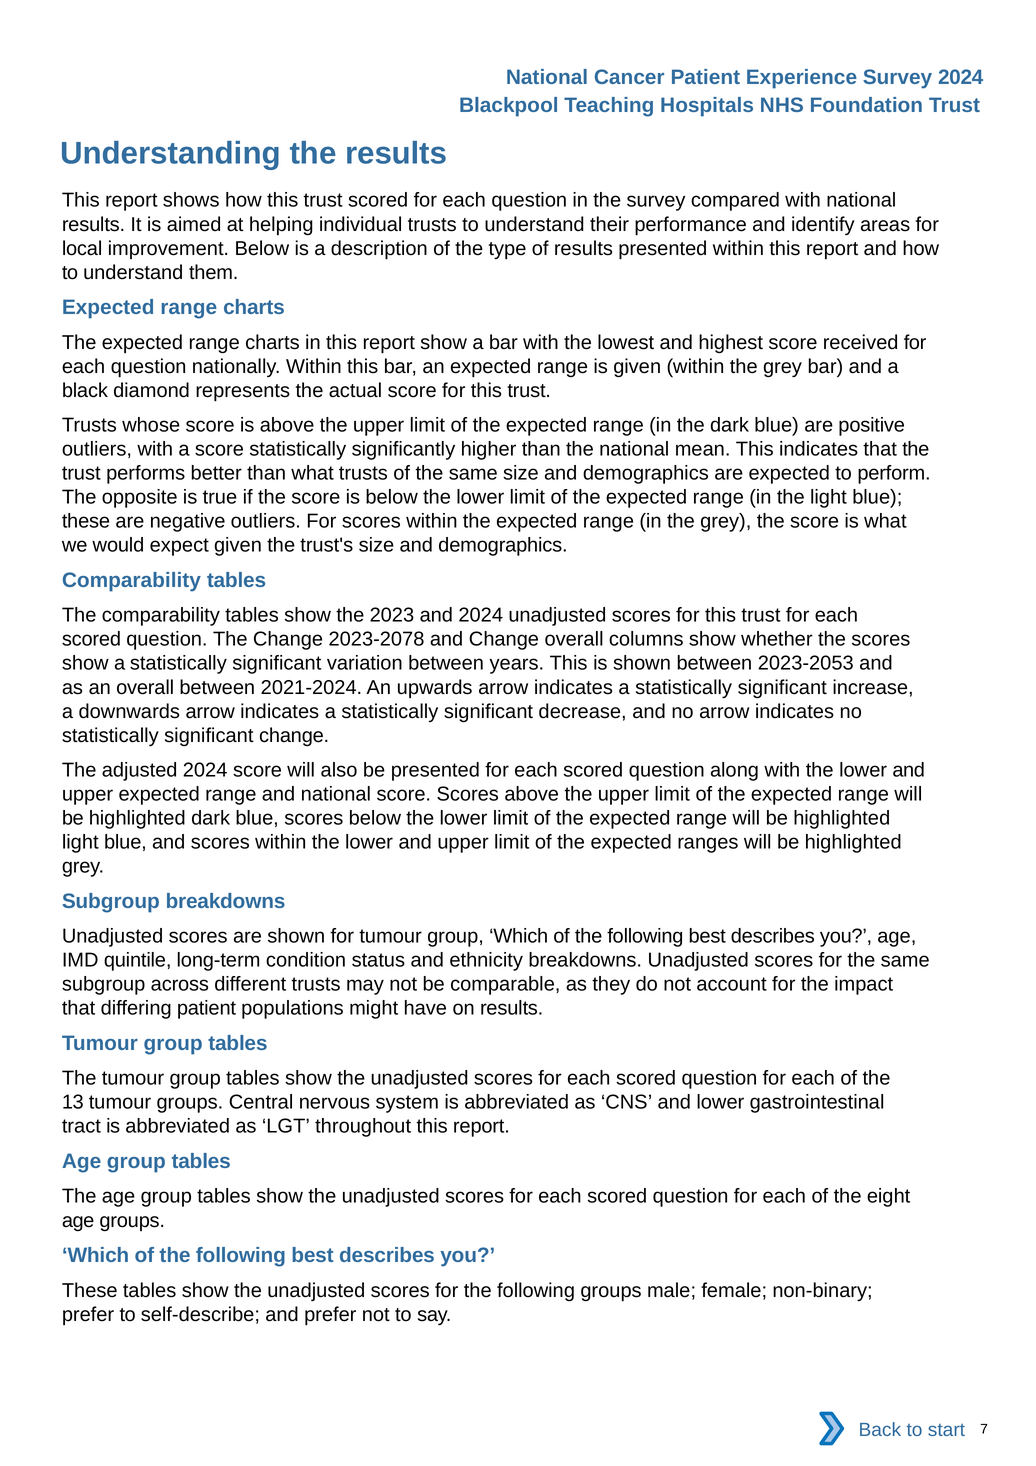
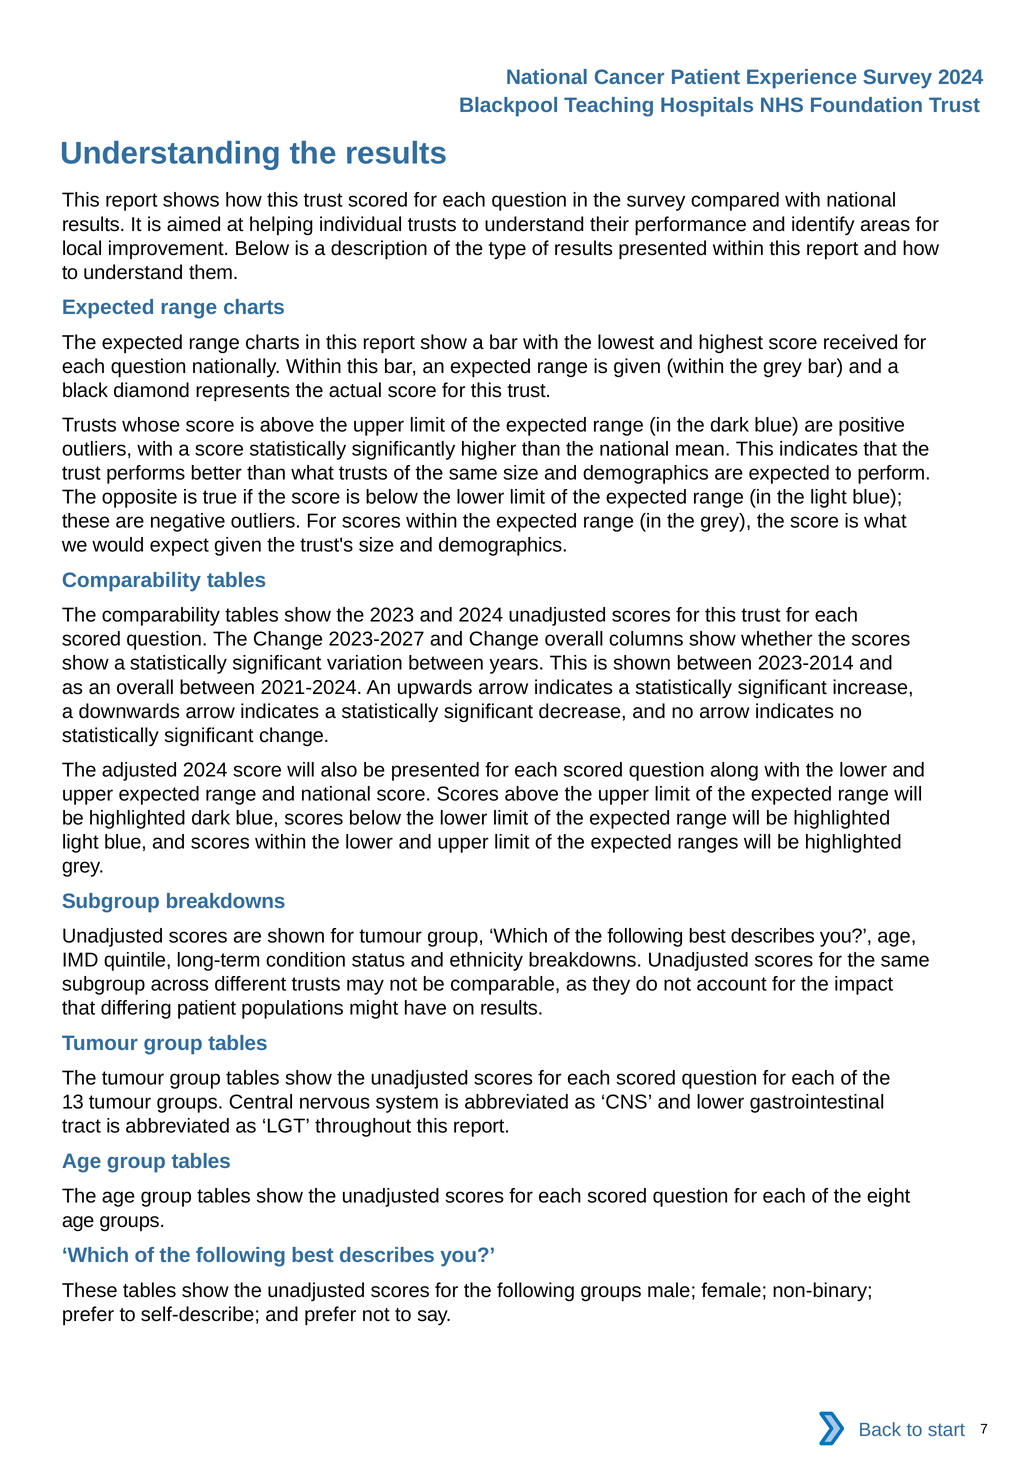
2023-2078: 2023-2078 -> 2023-2027
2023-2053: 2023-2053 -> 2023-2014
